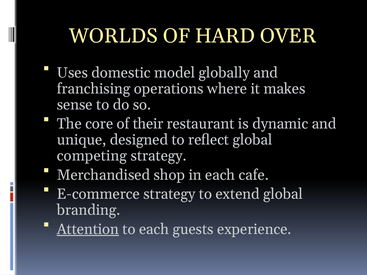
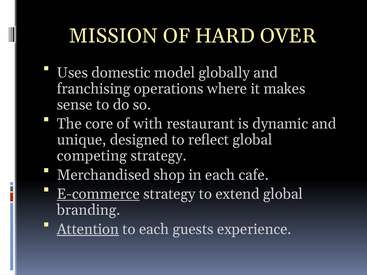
WORLDS: WORLDS -> MISSION
their: their -> with
E-commerce underline: none -> present
